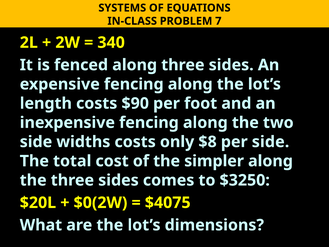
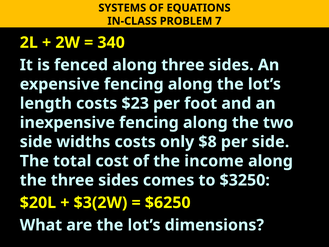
$90: $90 -> $23
simpler: simpler -> income
$0(2W: $0(2W -> $3(2W
$4075: $4075 -> $6250
